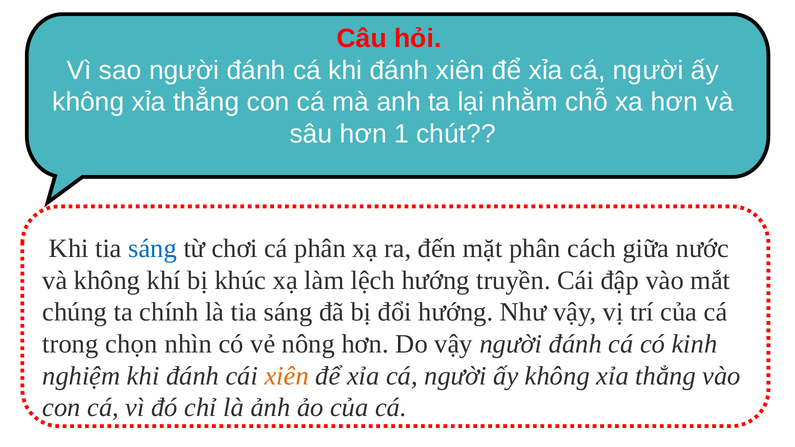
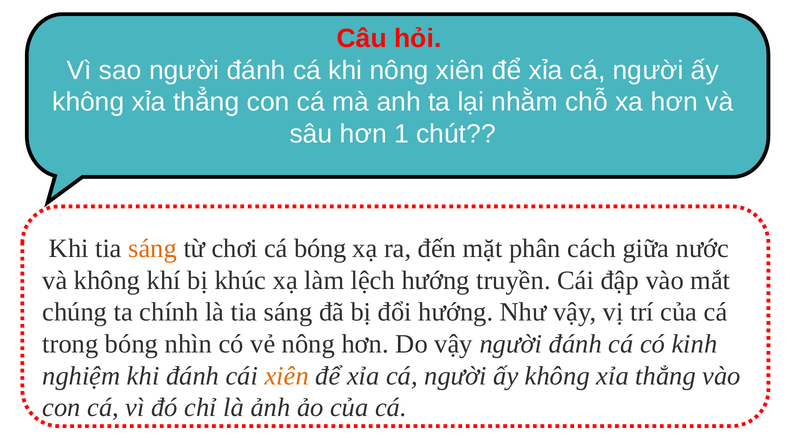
cá khi đánh: đánh -> nông
sáng at (153, 249) colour: blue -> orange
cá phân: phân -> bóng
trong chọn: chọn -> bóng
